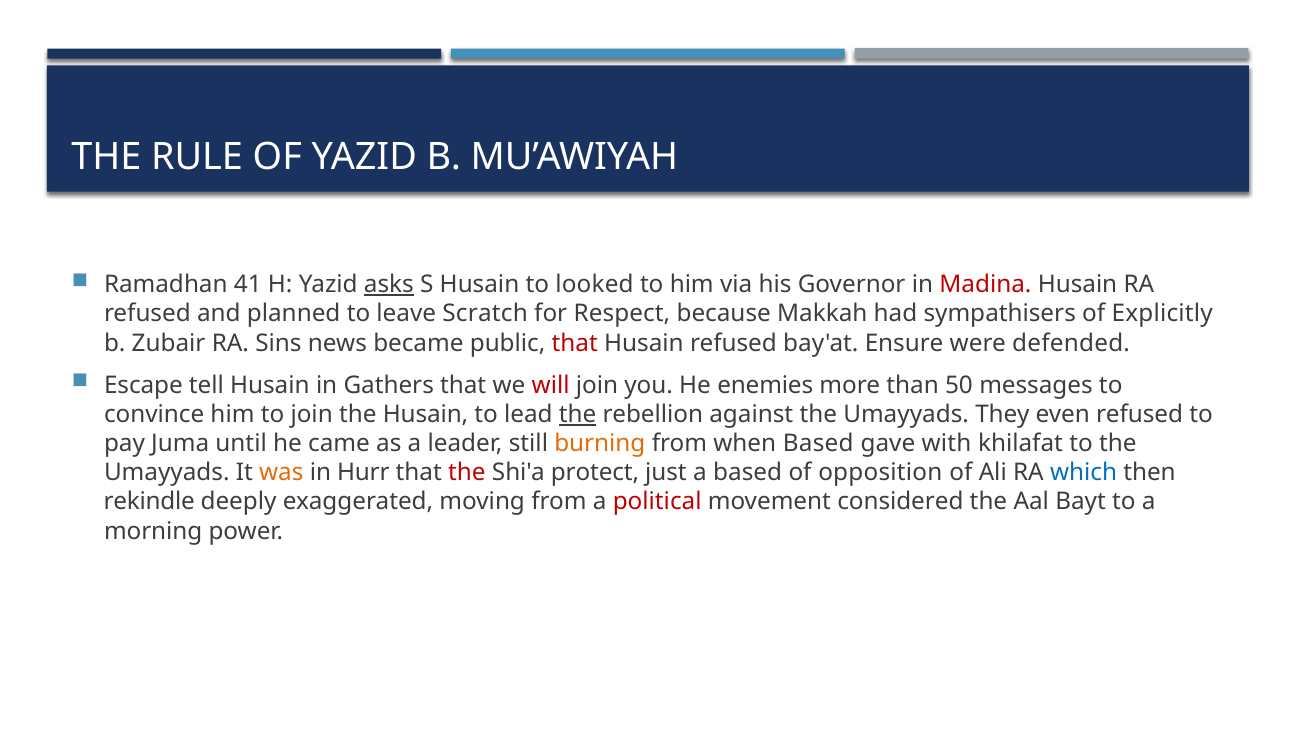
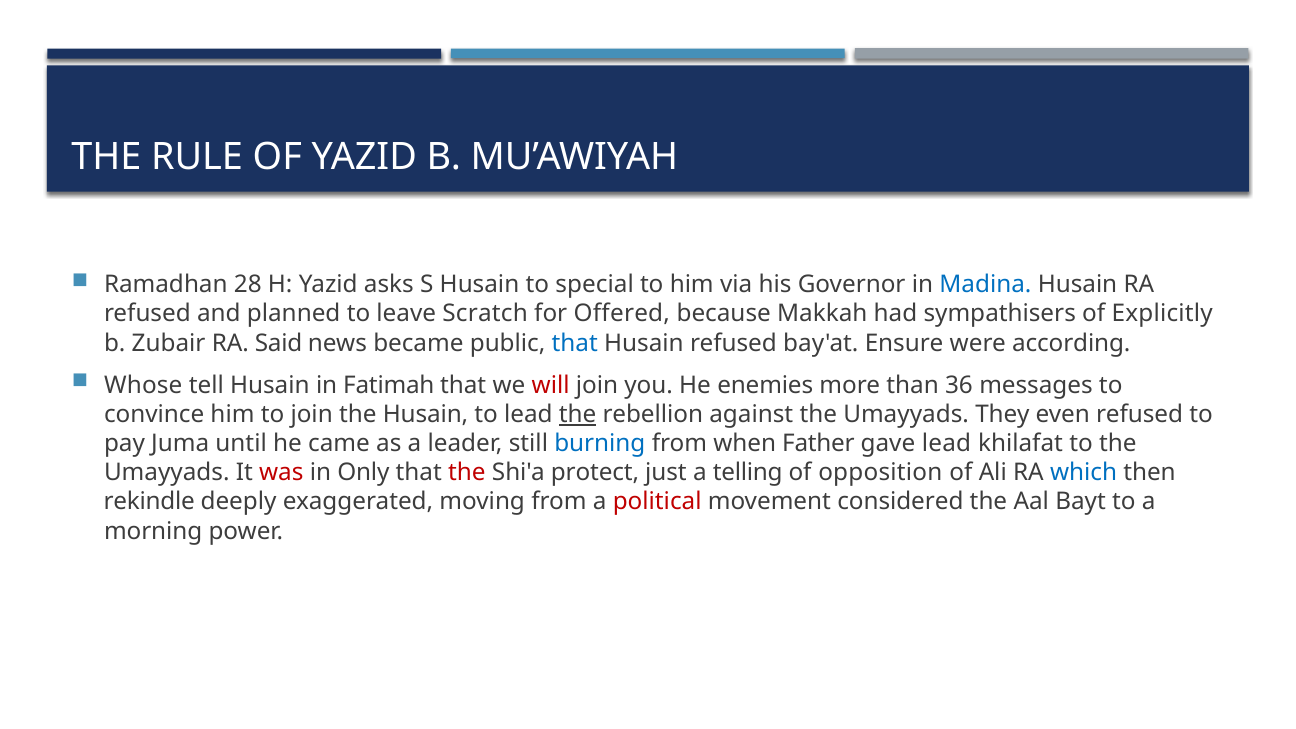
41: 41 -> 28
asks underline: present -> none
looked: looked -> special
Madina colour: red -> blue
Respect: Respect -> Offered
Sins: Sins -> Said
that at (575, 343) colour: red -> blue
defended: defended -> according
Escape: Escape -> Whose
Gathers: Gathers -> Fatimah
50: 50 -> 36
burning colour: orange -> blue
when Based: Based -> Father
gave with: with -> lead
was colour: orange -> red
Hurr: Hurr -> Only
a based: based -> telling
